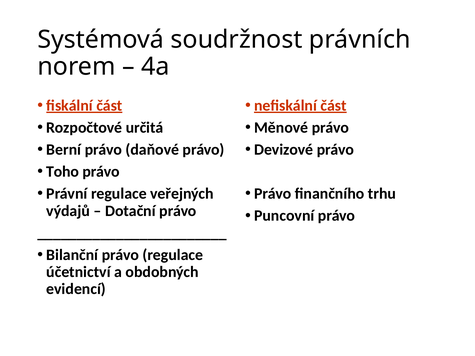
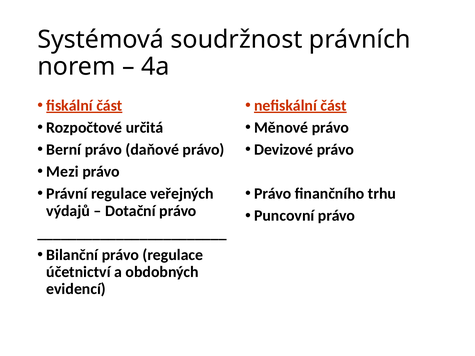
Toho: Toho -> Mezi
